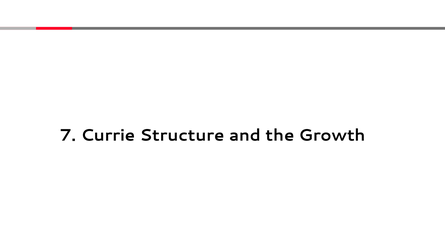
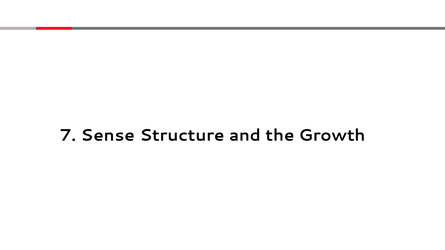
Currie: Currie -> Sense
